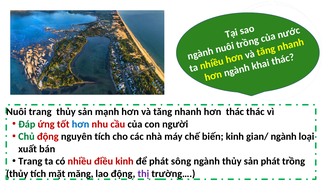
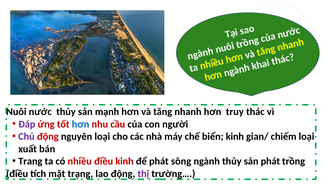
Nuôi trang: trang -> nước
hơn thác: thác -> truy
Đáp colour: green -> purple
Chủ colour: green -> purple
nguyên tích: tích -> loại
gian/ ngành: ngành -> chiếm
thủy at (17, 173): thủy -> điều
măng: măng -> trạng
